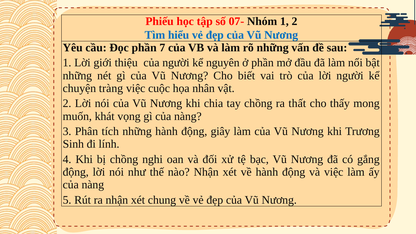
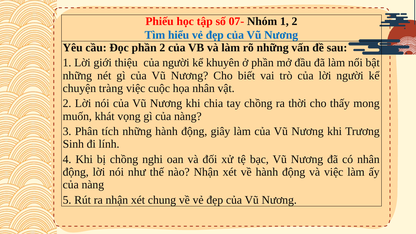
phần 7: 7 -> 2
nguyên: nguyên -> khuyên
thất: thất -> thời
có gắng: gắng -> nhân
